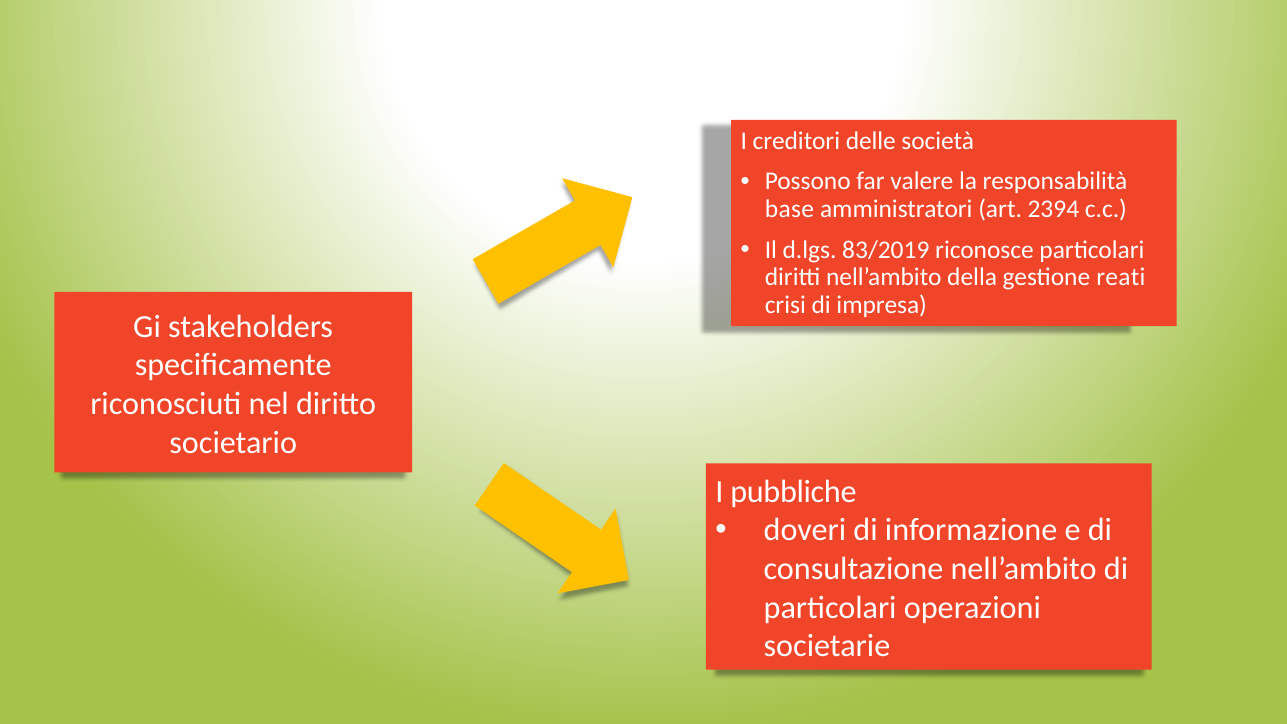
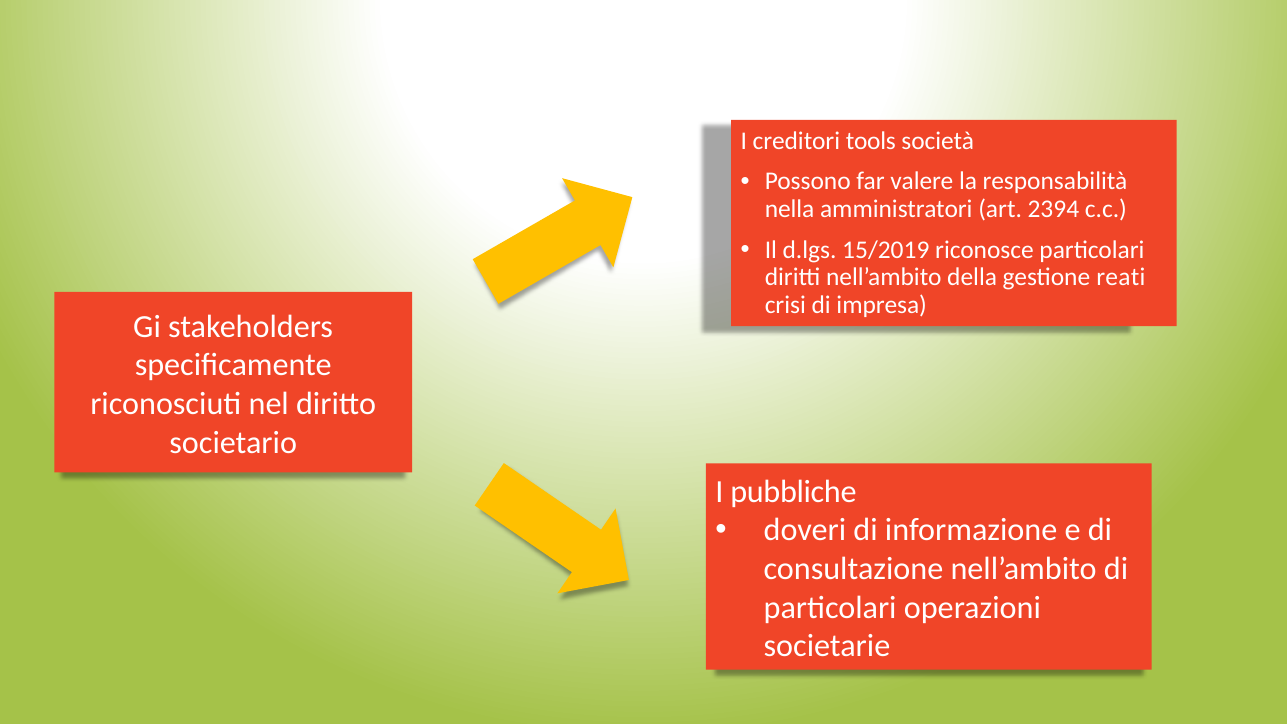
delle: delle -> tools
base: base -> nella
83/2019: 83/2019 -> 15/2019
